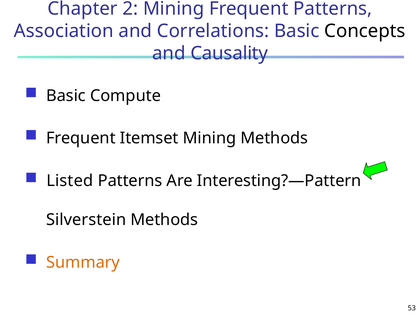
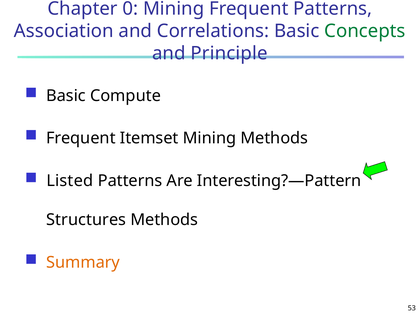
2: 2 -> 0
Concepts colour: black -> green
Causality: Causality -> Principle
Silverstein: Silverstein -> Structures
